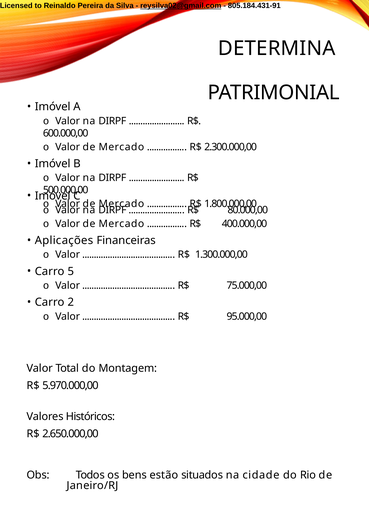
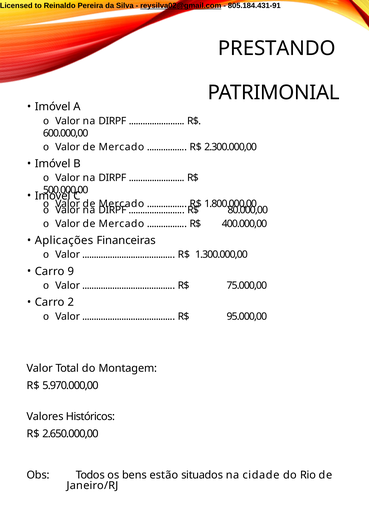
DETERMINA: DETERMINA -> PRESTANDO
5: 5 -> 9
